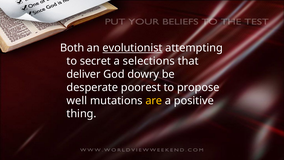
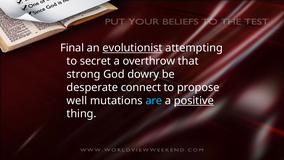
Both: Both -> Final
selections: selections -> overthrow
deliver: deliver -> strong
poorest: poorest -> connect
are colour: yellow -> light blue
positive underline: none -> present
